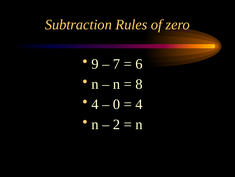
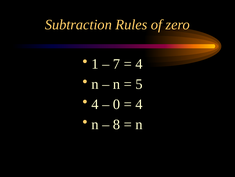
9: 9 -> 1
6 at (139, 64): 6 -> 4
8: 8 -> 5
2: 2 -> 8
